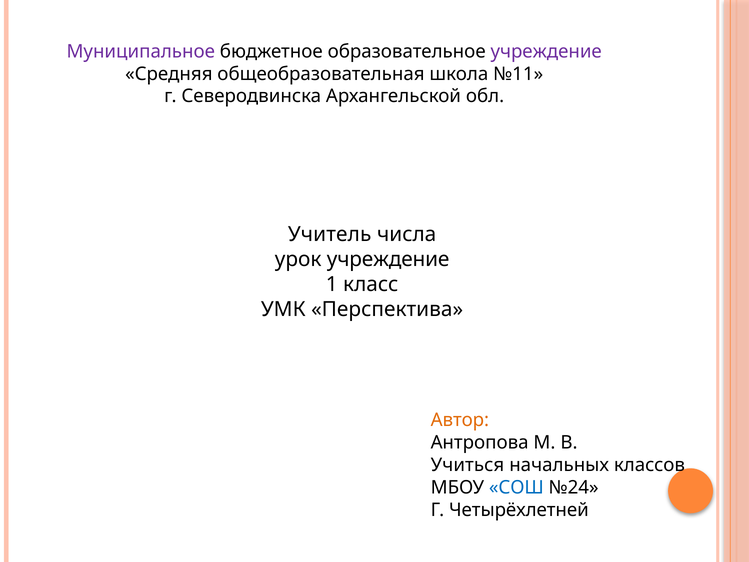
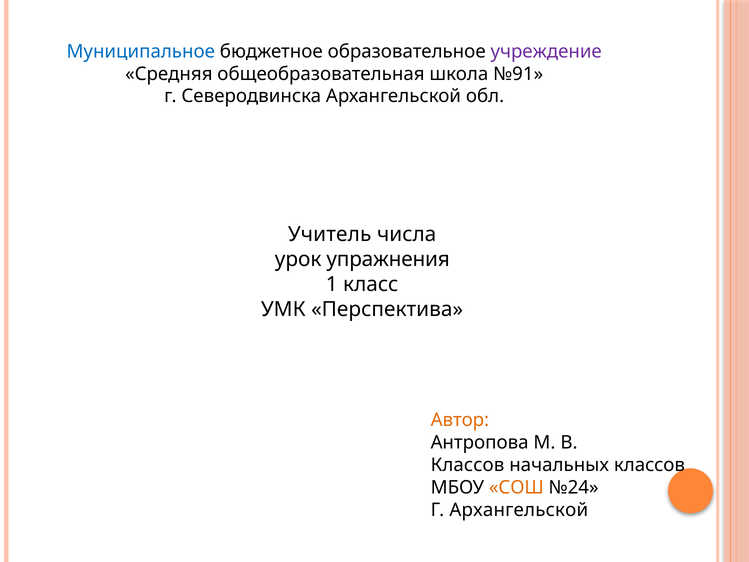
Муниципальное colour: purple -> blue
№11: №11 -> №91
урок учреждение: учреждение -> упражнения
Учиться at (467, 465): Учиться -> Классов
СОШ colour: blue -> orange
Г Четырёхлетней: Четырёхлетней -> Архангельской
